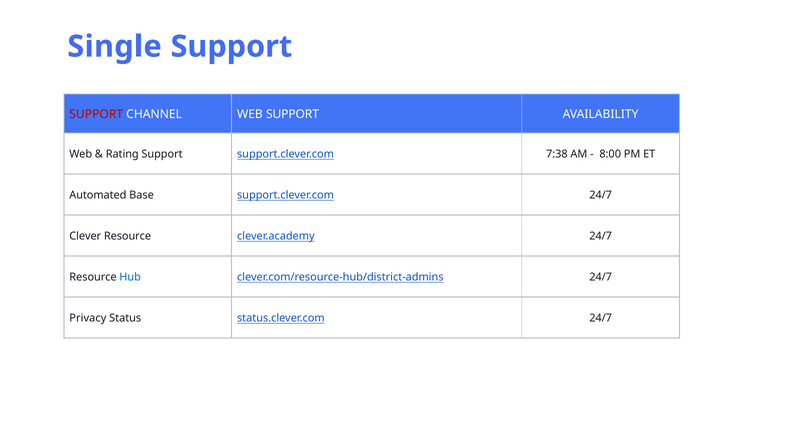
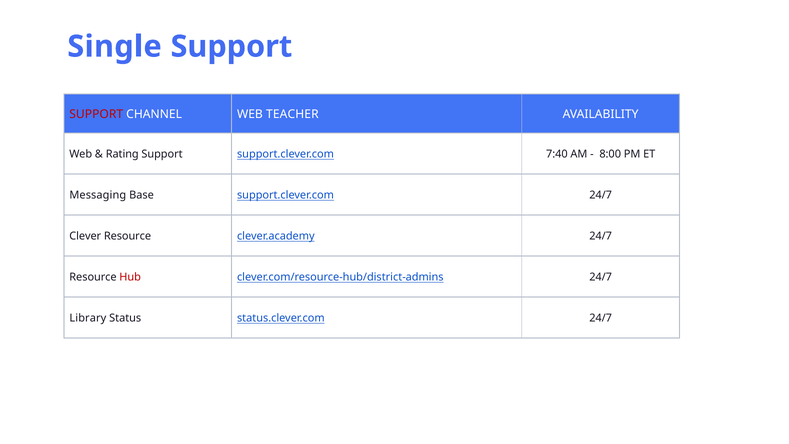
WEB SUPPORT: SUPPORT -> TEACHER
7:38: 7:38 -> 7:40
Automated: Automated -> Messaging
Hub colour: blue -> red
Privacy: Privacy -> Library
